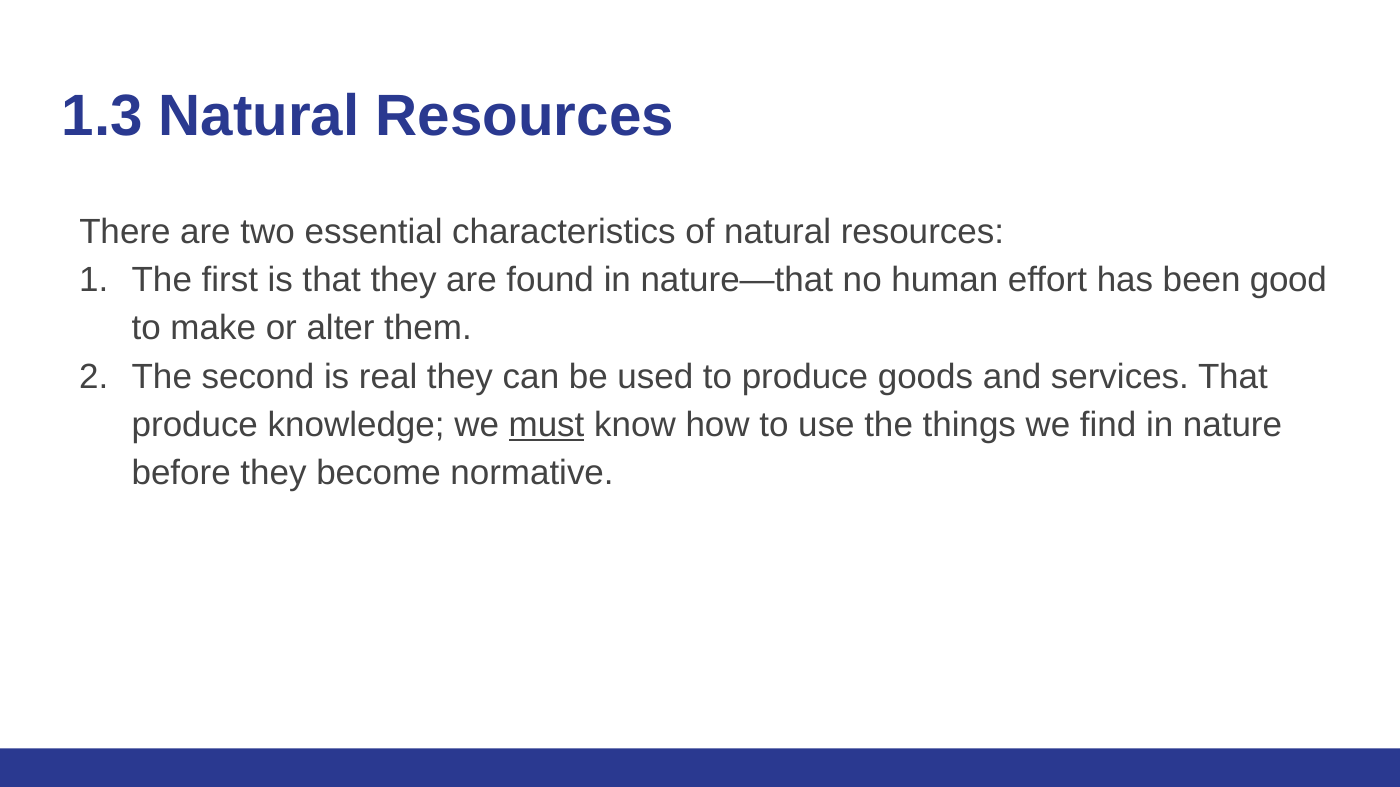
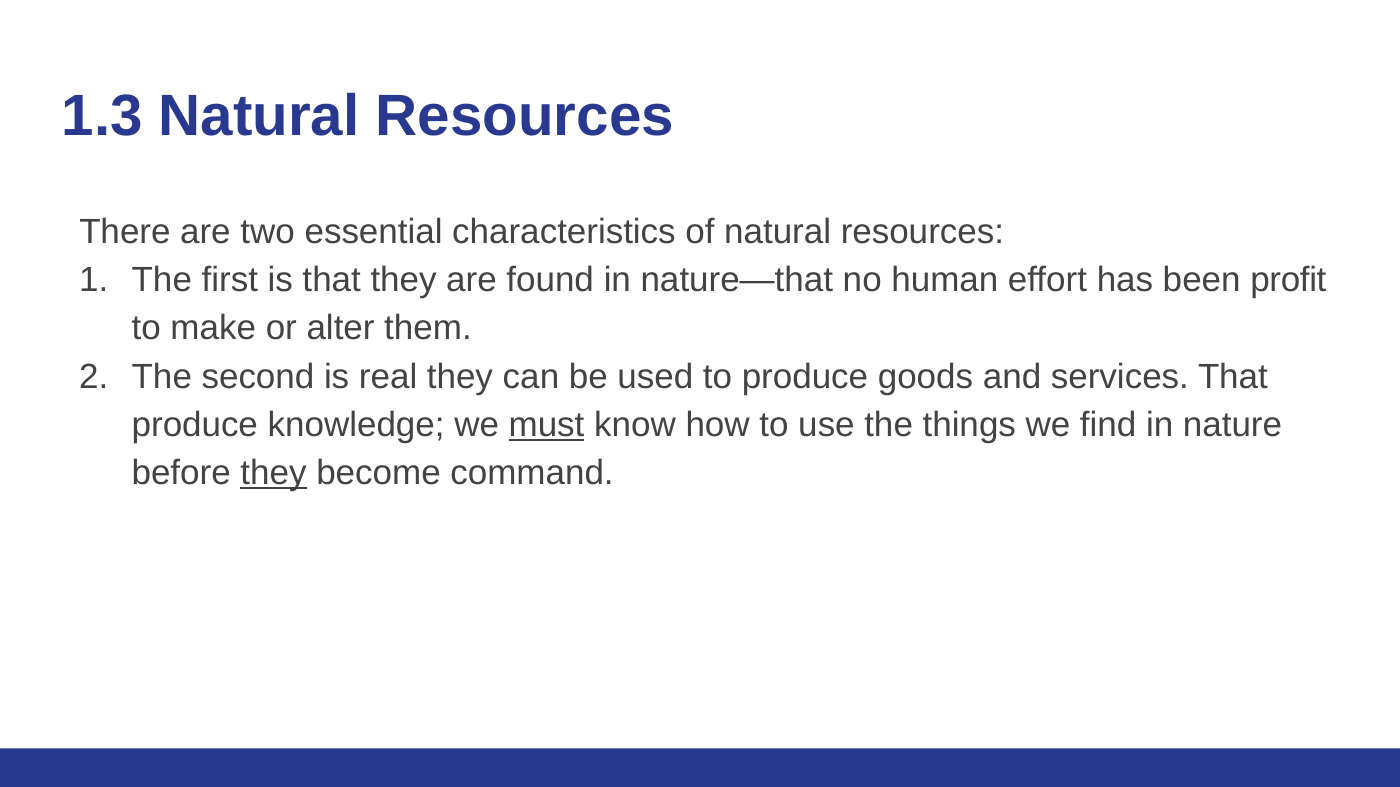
good: good -> profit
they at (273, 473) underline: none -> present
normative: normative -> command
